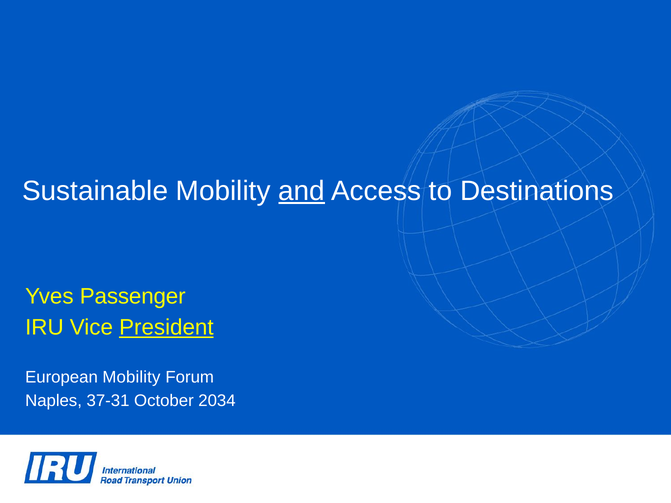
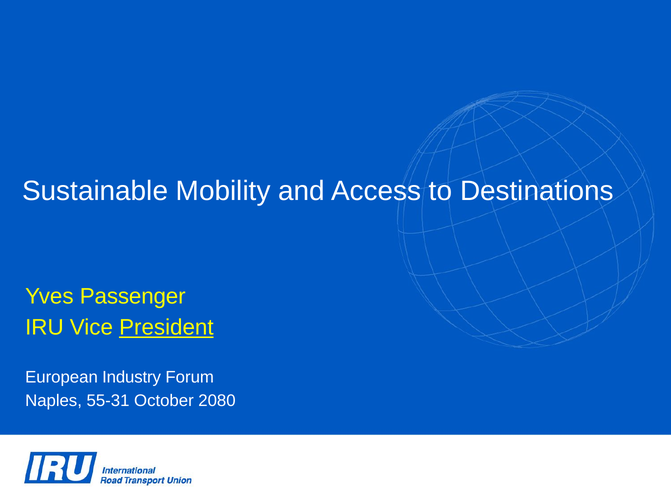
and underline: present -> none
European Mobility: Mobility -> Industry
37-31: 37-31 -> 55-31
2034: 2034 -> 2080
